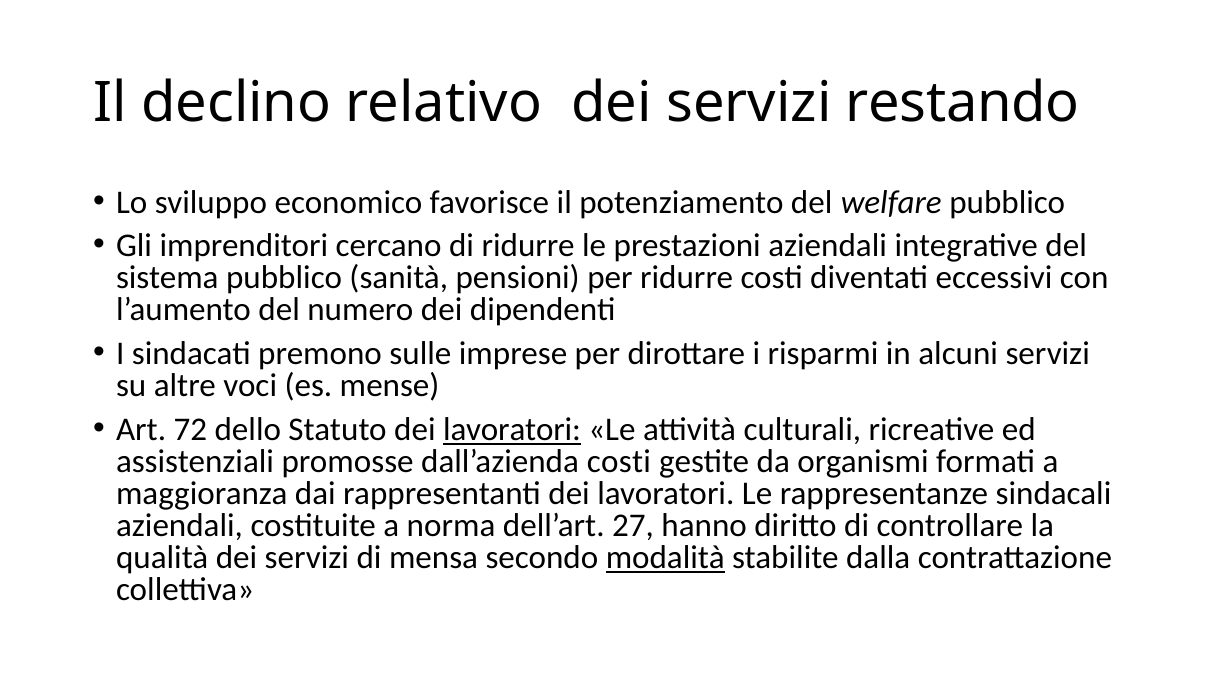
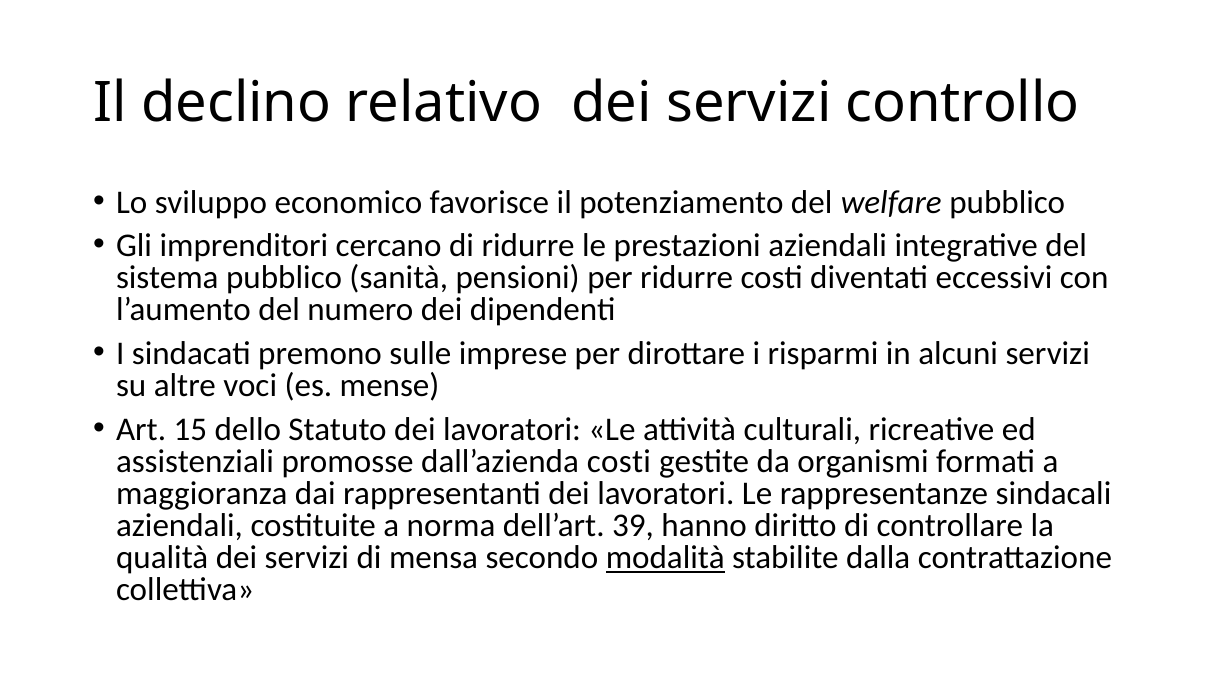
restando: restando -> controllo
72: 72 -> 15
lavoratori at (512, 430) underline: present -> none
27: 27 -> 39
